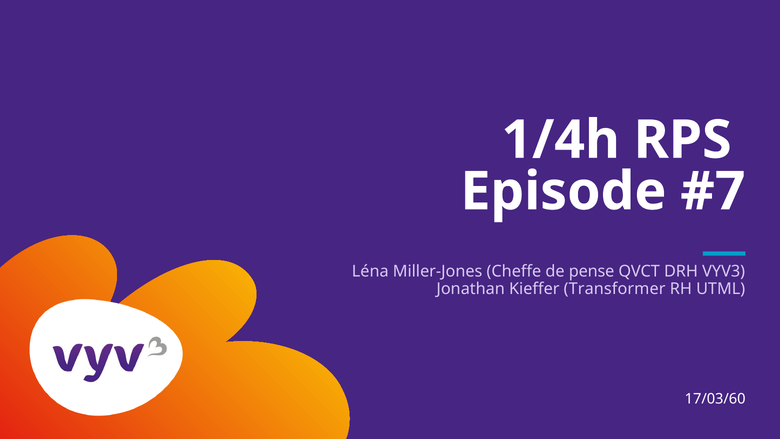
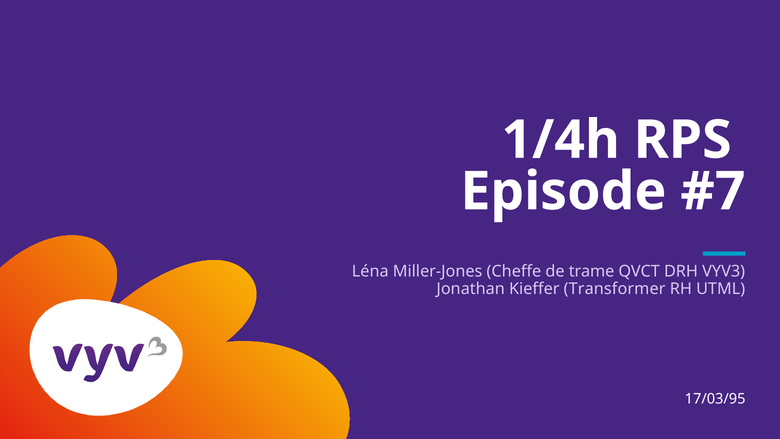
pense: pense -> trame
17/03/60: 17/03/60 -> 17/03/95
